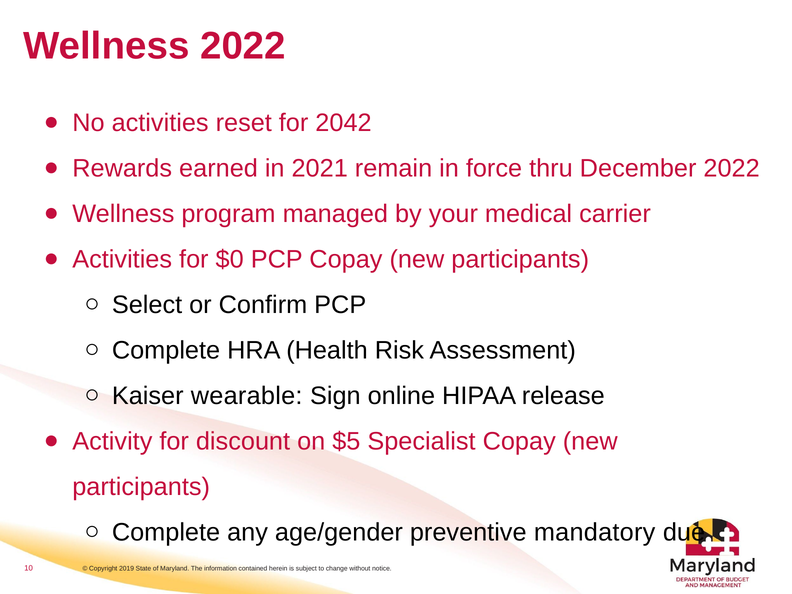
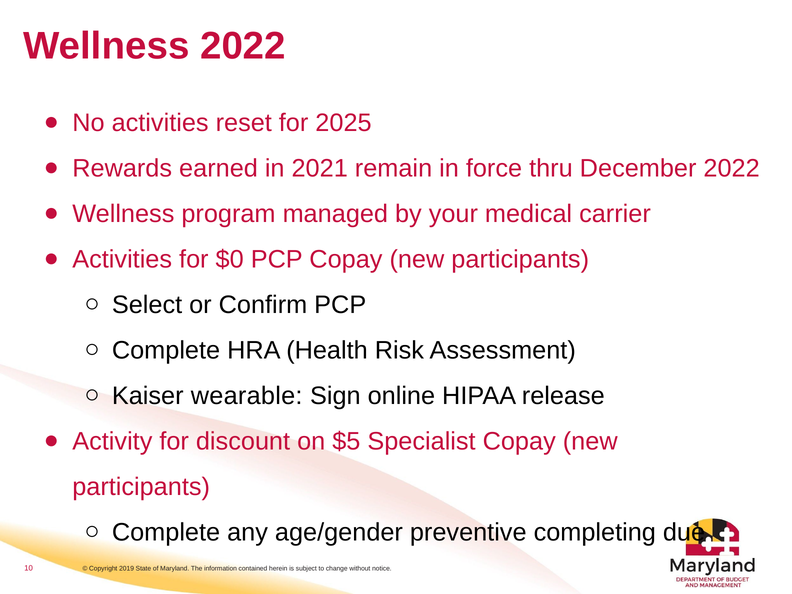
2042: 2042 -> 2025
mandatory: mandatory -> completing
